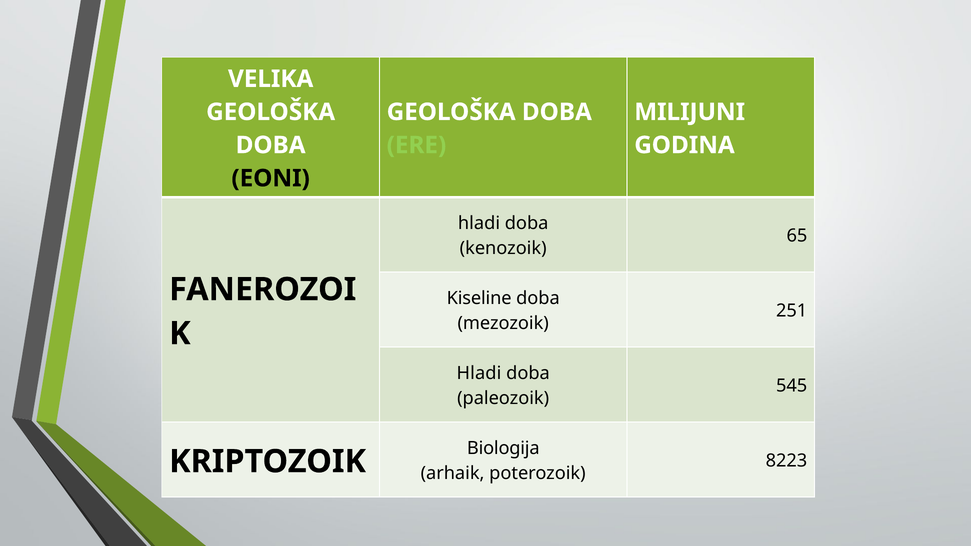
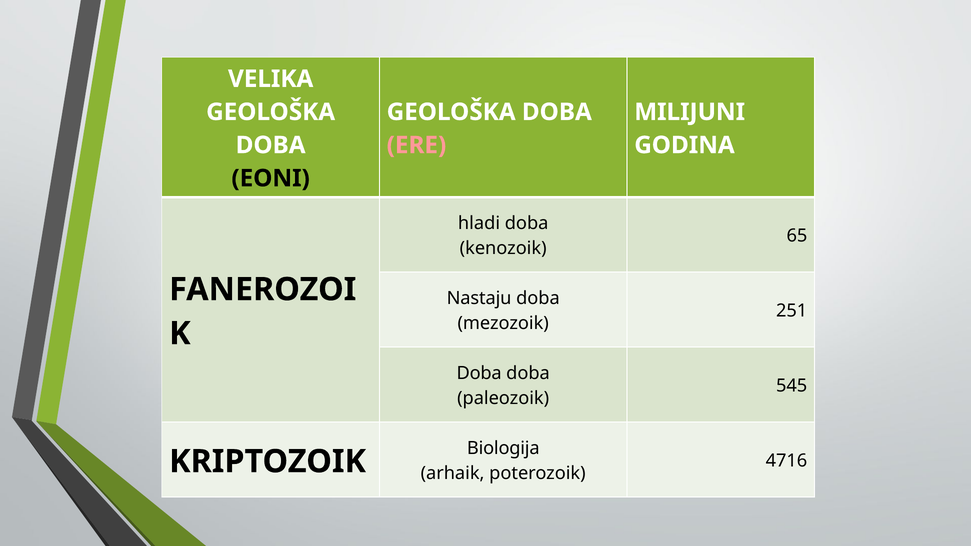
ERE colour: light green -> pink
Kiseline: Kiseline -> Nastaju
Hladi at (479, 373): Hladi -> Doba
8223: 8223 -> 4716
